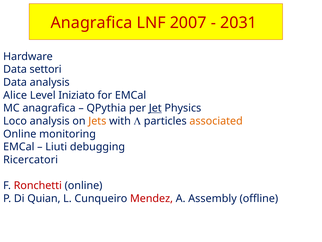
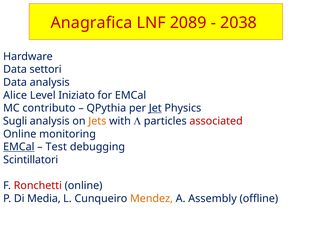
2007: 2007 -> 2089
2031: 2031 -> 2038
MC anagrafica: anagrafica -> contributo
Loco: Loco -> Sugli
associated colour: orange -> red
EMCal at (19, 147) underline: none -> present
Liuti: Liuti -> Test
Ricercatori: Ricercatori -> Scintillatori
Quian: Quian -> Media
Mendez colour: red -> orange
